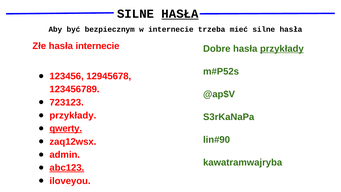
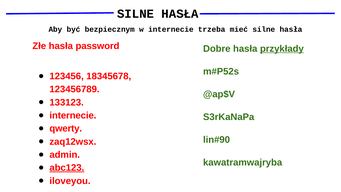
HASŁA at (180, 14) underline: present -> none
hasła internecie: internecie -> password
12945678: 12945678 -> 18345678
723123: 723123 -> 133123
przykłady at (73, 115): przykłady -> internecie
qwerty underline: present -> none
